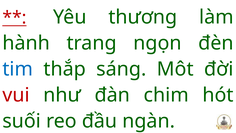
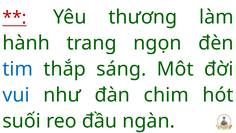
vui colour: red -> blue
